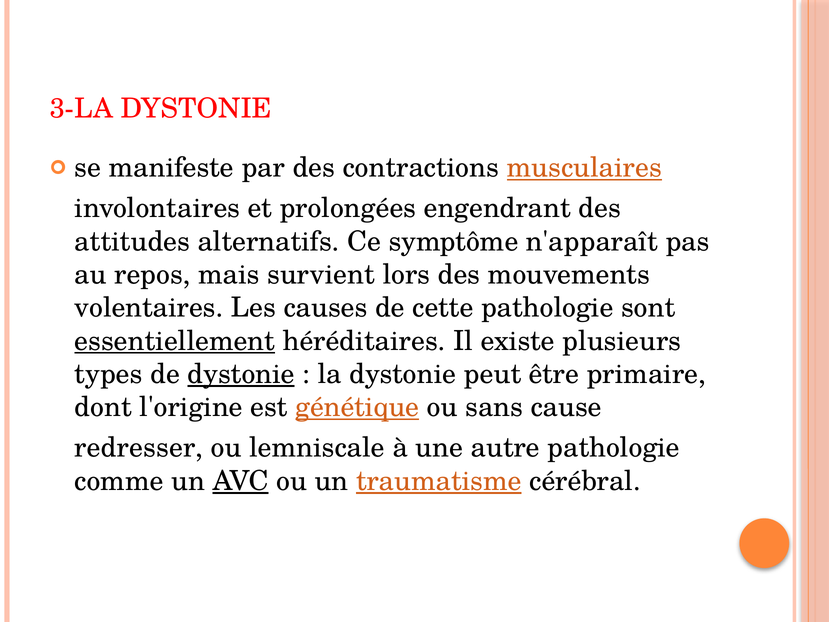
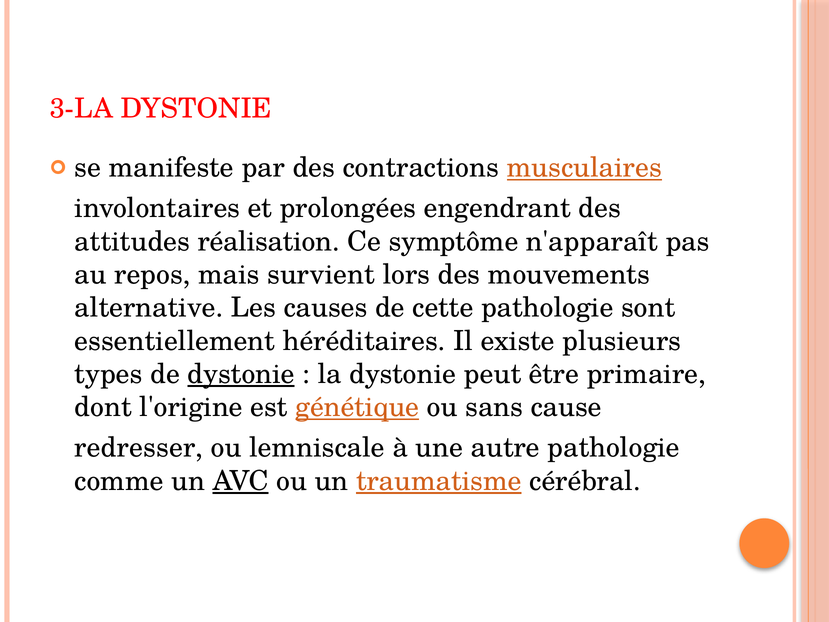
alternatifs: alternatifs -> réalisation
volentaires: volentaires -> alternative
essentiellement underline: present -> none
